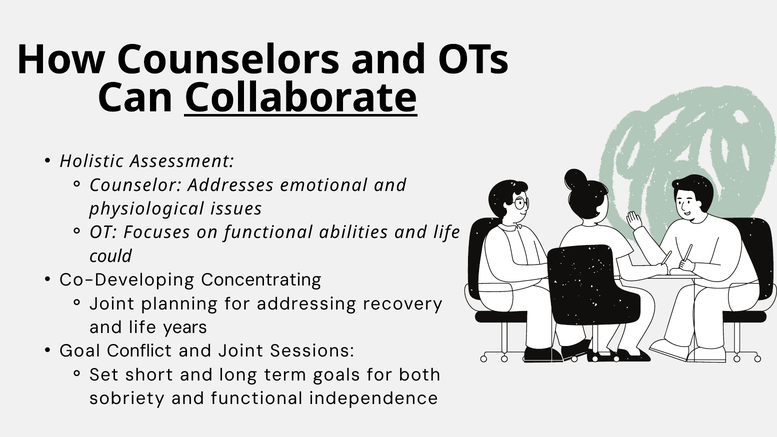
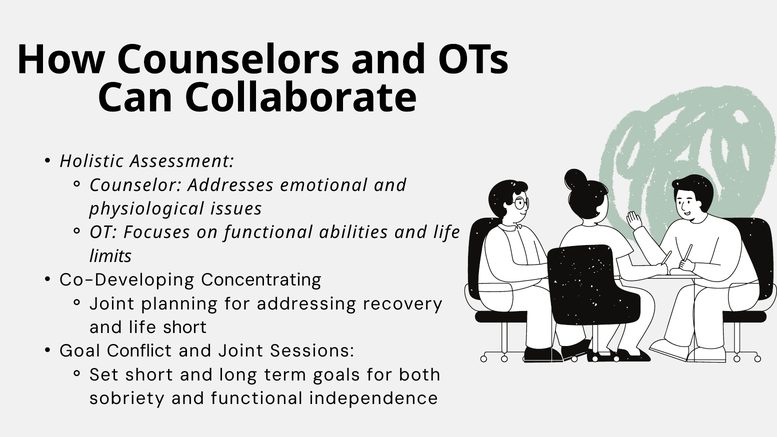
Collaborate underline: present -> none
could: could -> limits
life years: years -> short
